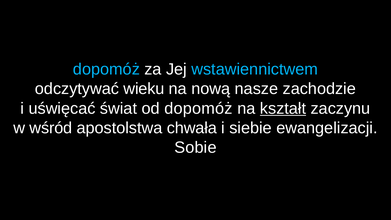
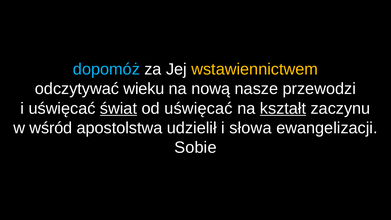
wstawiennictwem colour: light blue -> yellow
zachodzie: zachodzie -> przewodzi
świat underline: none -> present
od dopomóż: dopomóż -> uświęcać
chwała: chwała -> udzielił
siebie: siebie -> słowa
